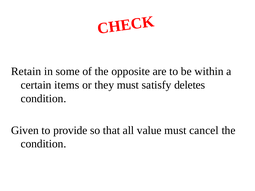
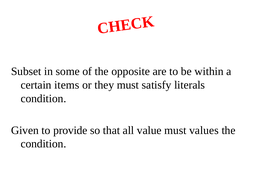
Retain: Retain -> Subset
deletes: deletes -> literals
cancel: cancel -> values
